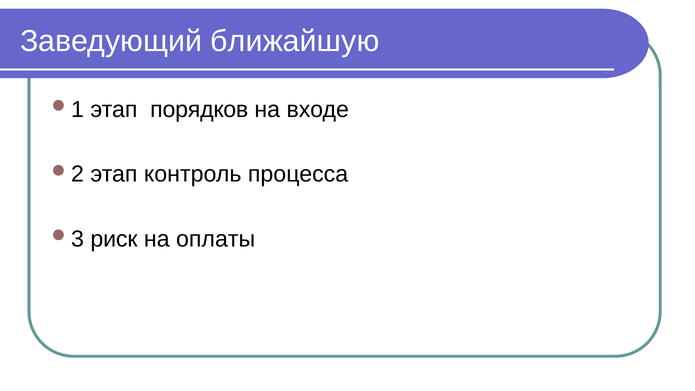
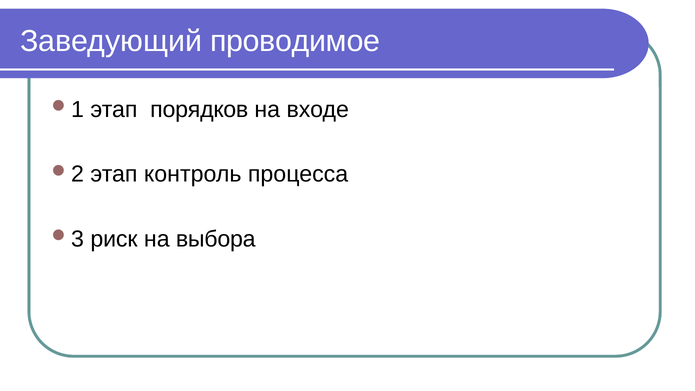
ближайшую: ближайшую -> проводимое
оплаты: оплаты -> выбора
